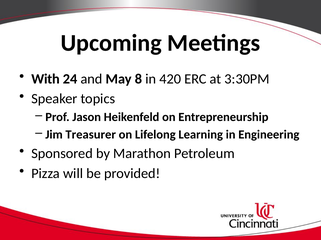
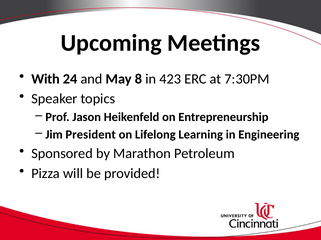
420: 420 -> 423
3:30PM: 3:30PM -> 7:30PM
Treasurer: Treasurer -> President
